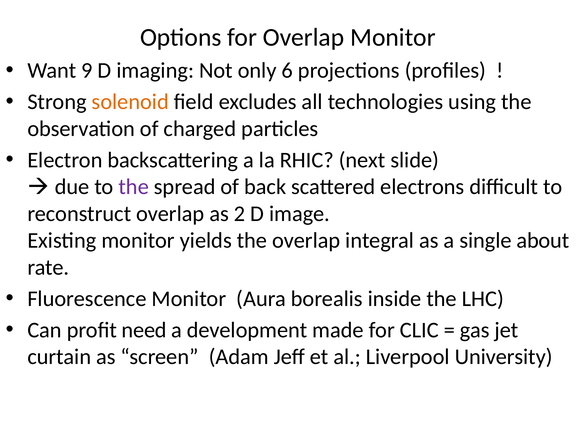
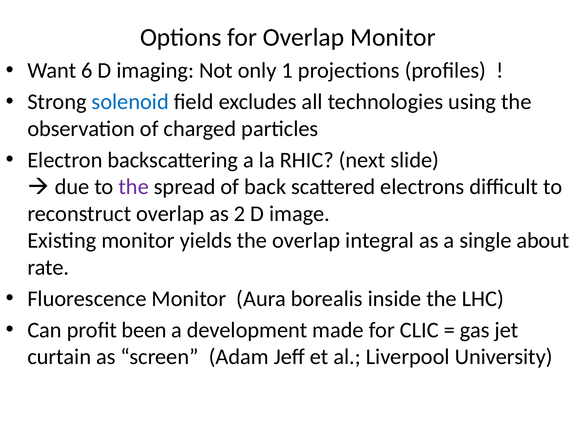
9: 9 -> 6
6: 6 -> 1
solenoid colour: orange -> blue
need: need -> been
